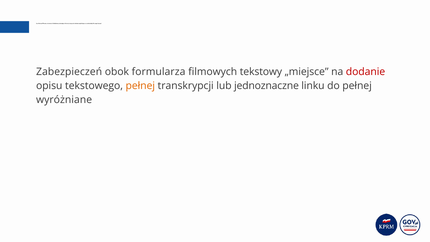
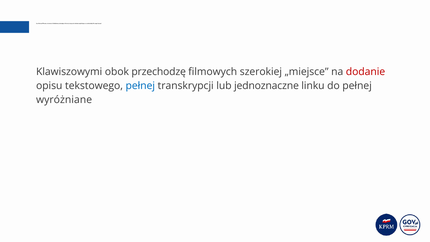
Zabezpieczeń: Zabezpieczeń -> Klawiszowymi
formularza: formularza -> przechodzę
filmowych tekstowy: tekstowy -> szerokiej
pełnej at (140, 86) colour: orange -> blue
